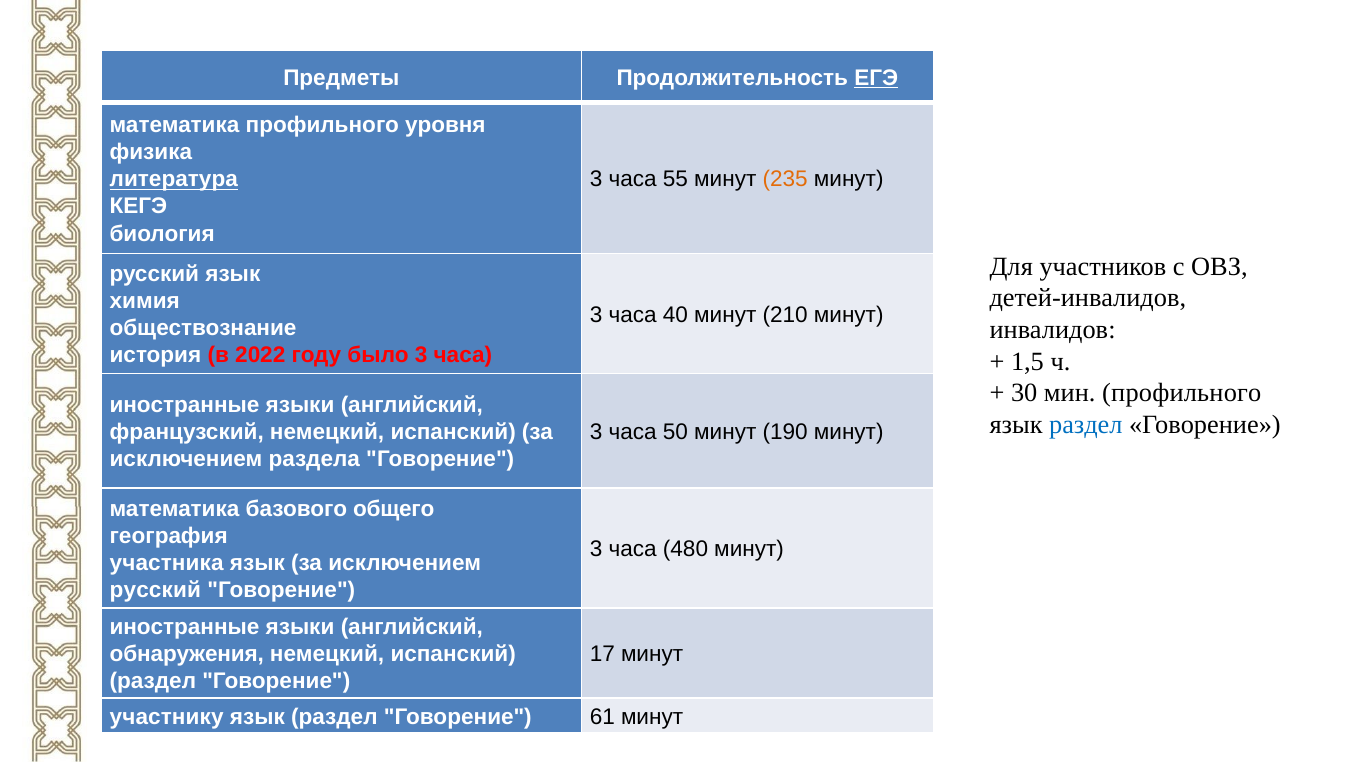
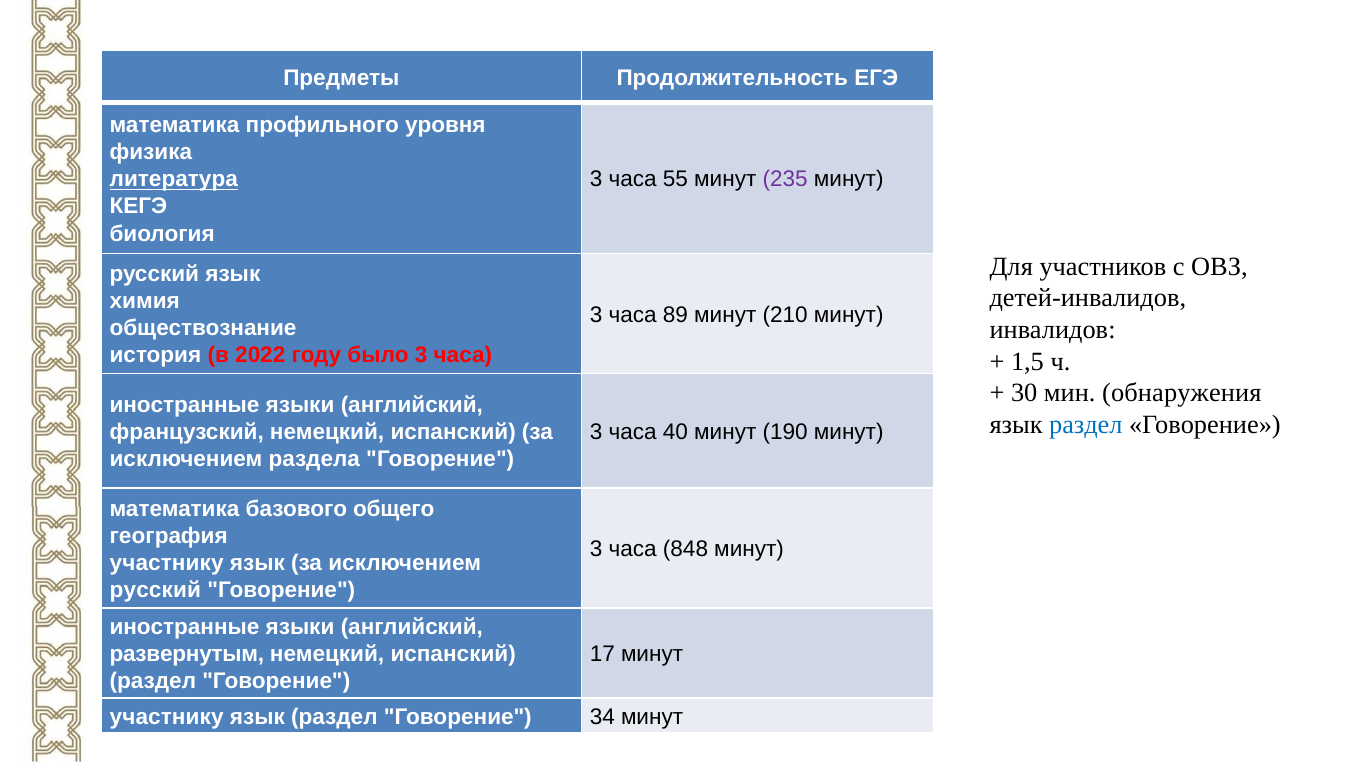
ЕГЭ underline: present -> none
235 colour: orange -> purple
40: 40 -> 89
мин профильного: профильного -> обнаружения
50: 50 -> 40
480: 480 -> 848
участника at (167, 563): участника -> участнику
обнаружения: обнаружения -> развернутым
61: 61 -> 34
